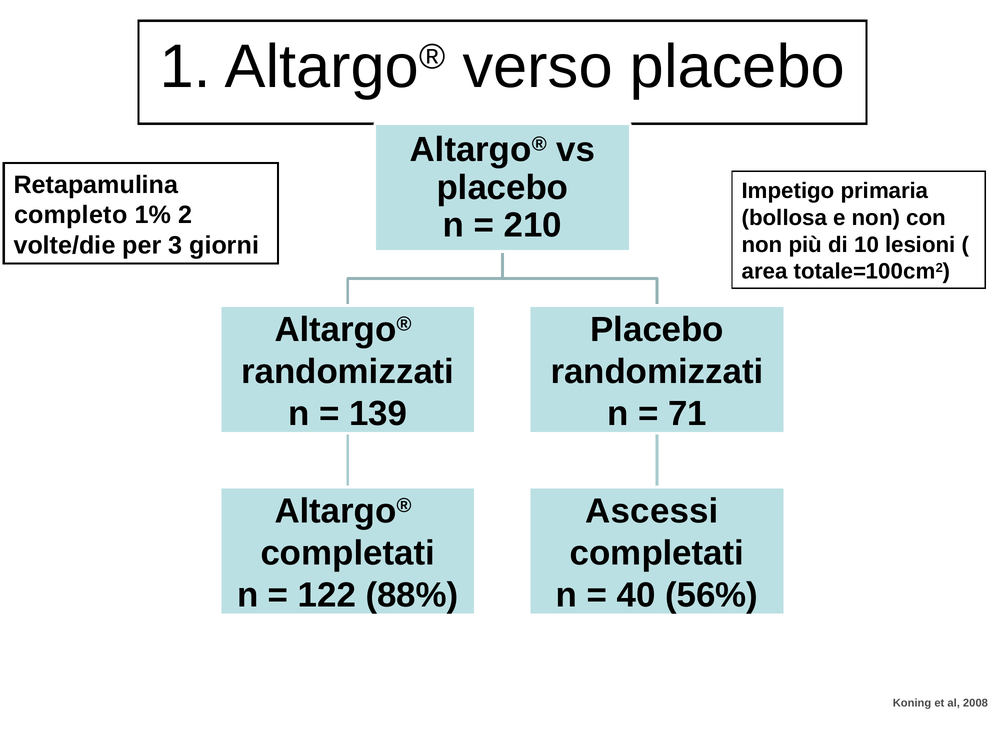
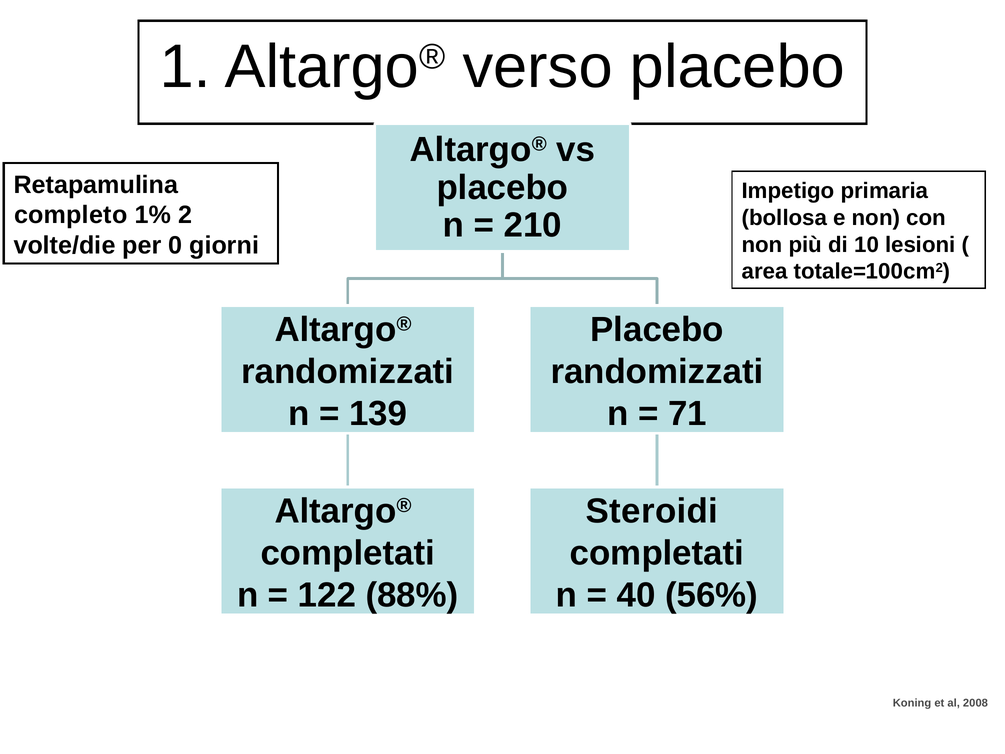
3: 3 -> 0
Ascessi: Ascessi -> Steroidi
